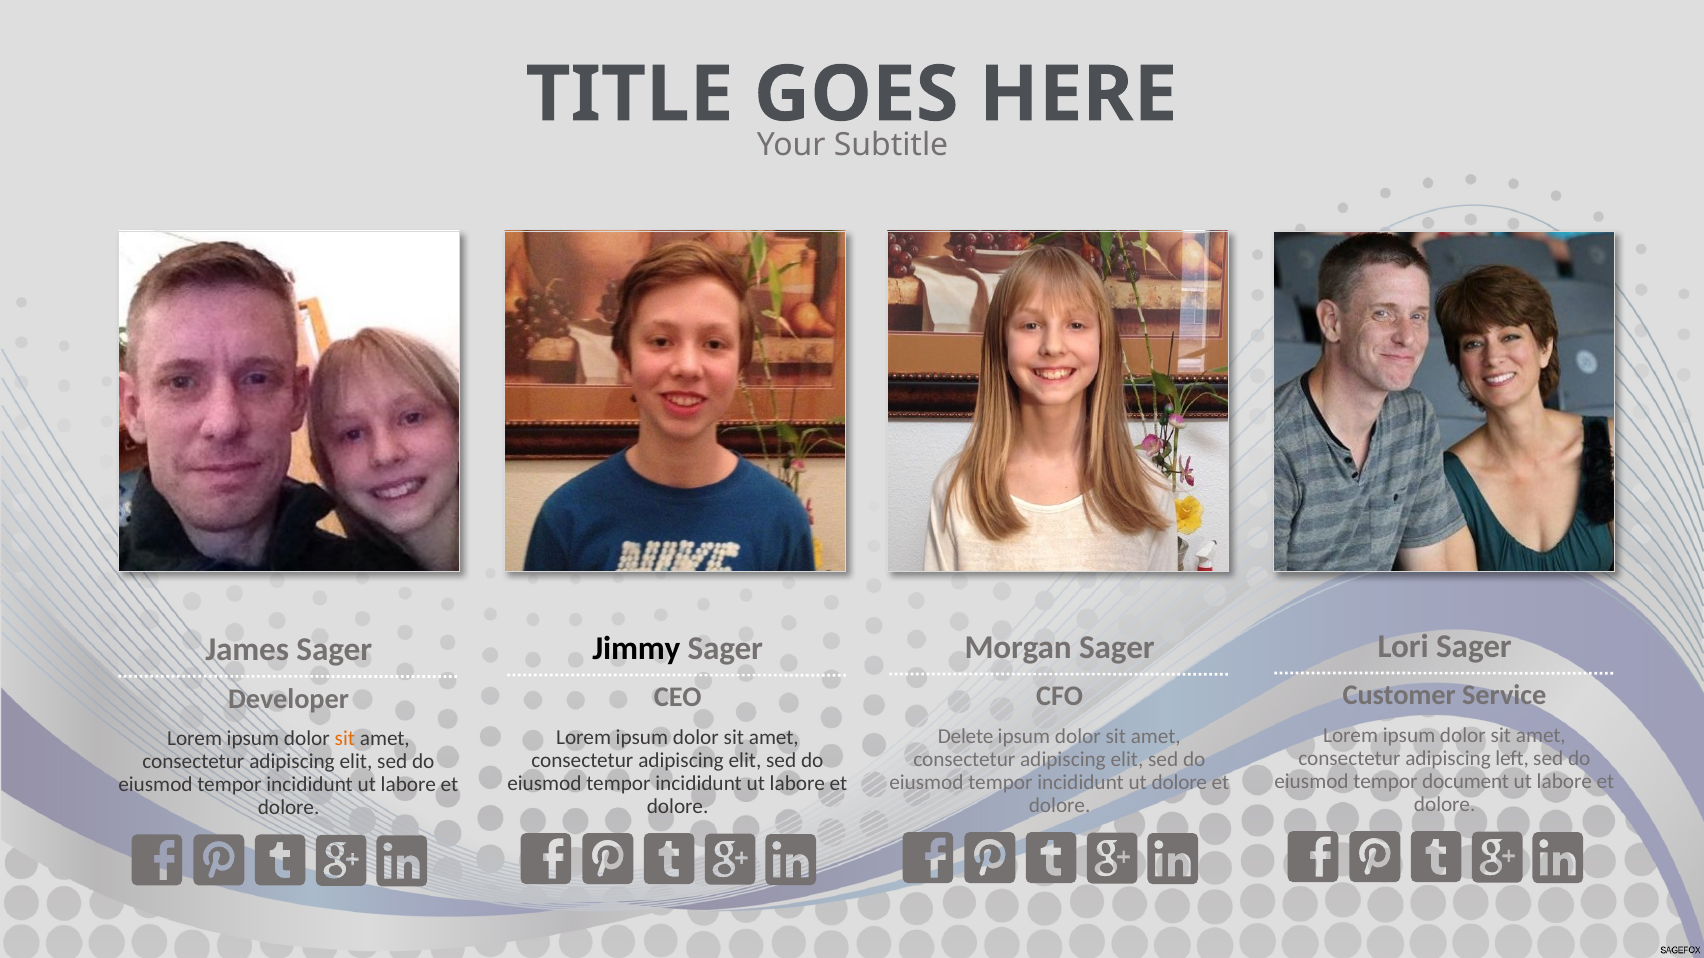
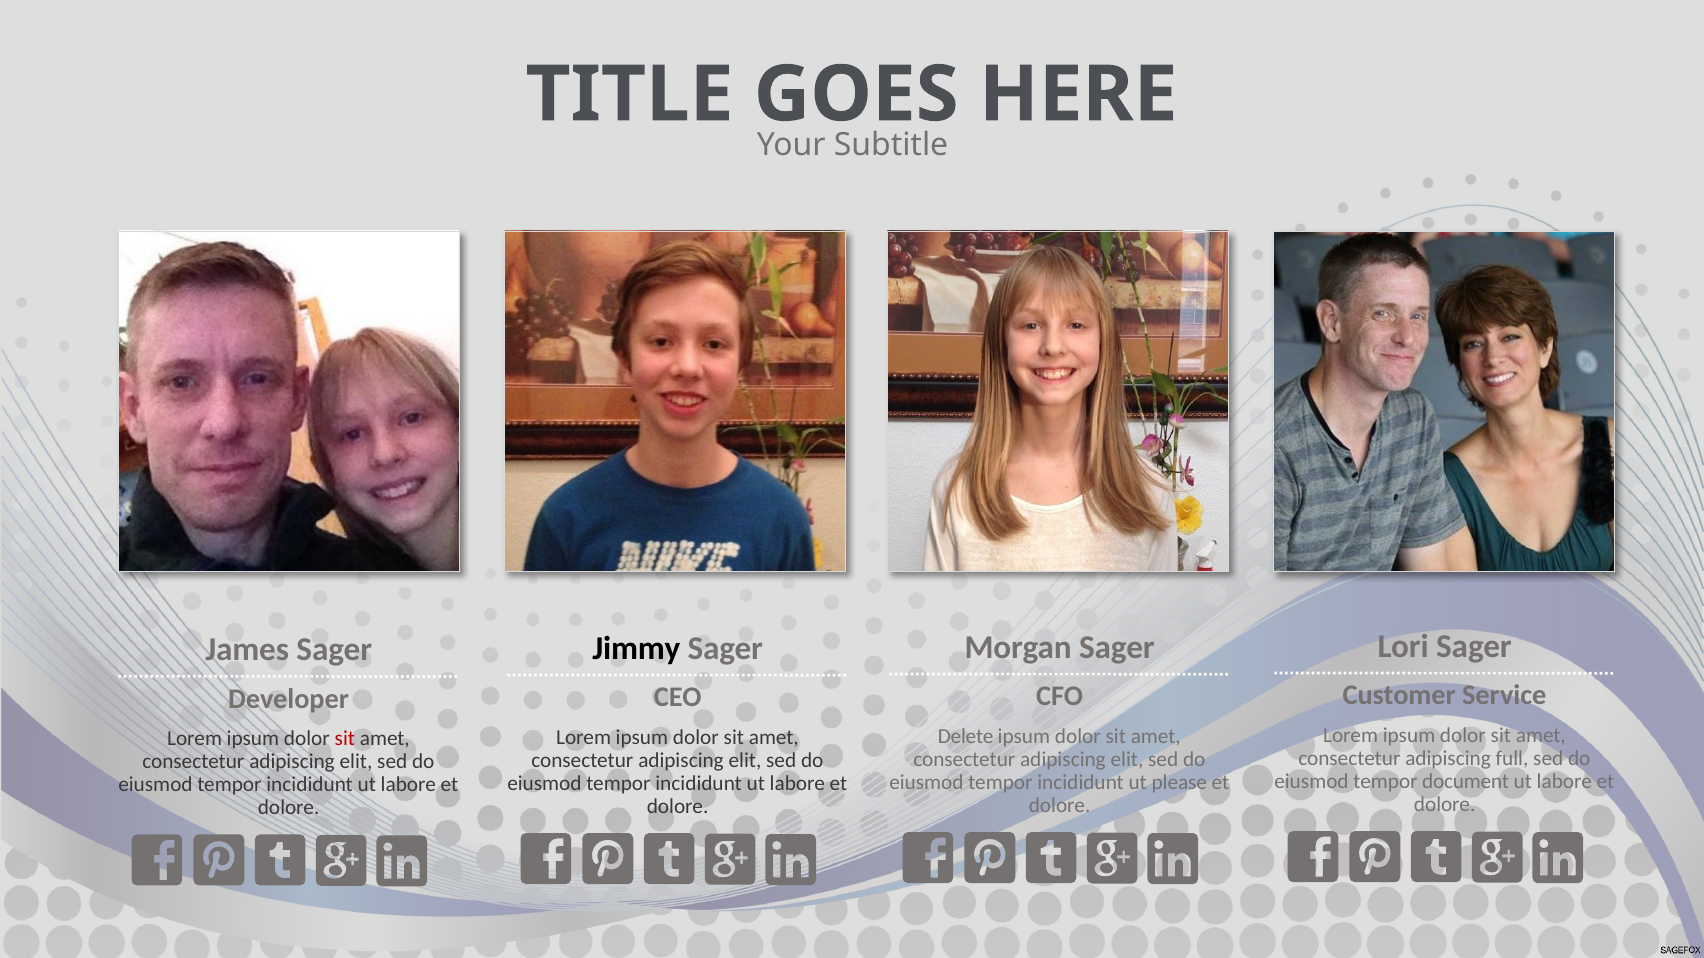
sit at (345, 739) colour: orange -> red
left: left -> full
ut dolore: dolore -> please
